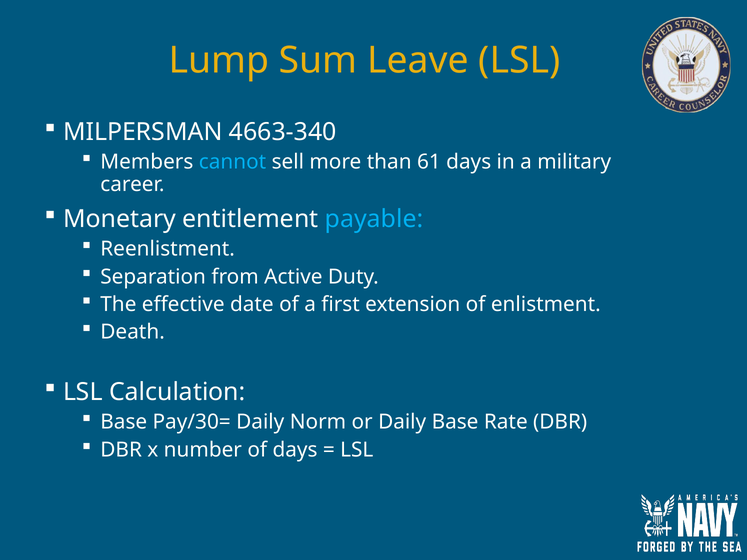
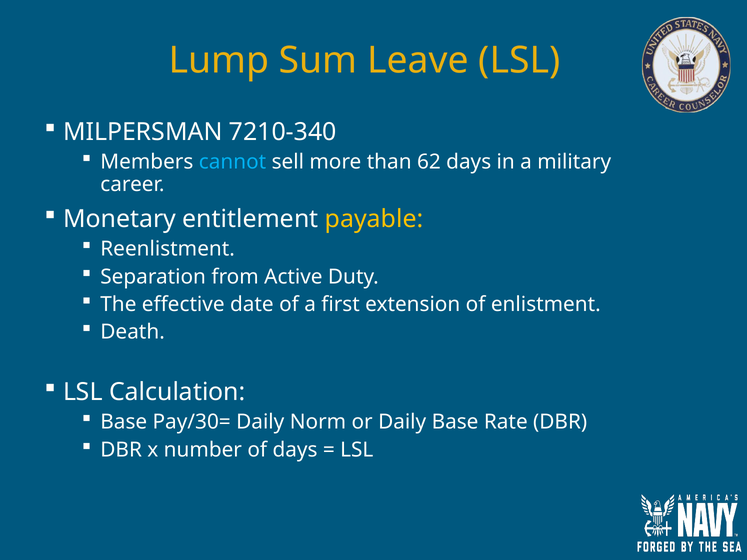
4663-340: 4663-340 -> 7210-340
61: 61 -> 62
payable colour: light blue -> yellow
